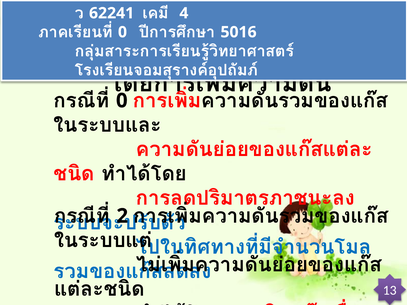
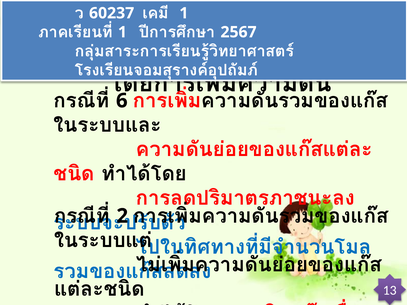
62241: 62241 -> 60237
4 at (184, 13): 4 -> 1
0 at (122, 32): 0 -> 1
5016: 5016 -> 2567
0 at (122, 101): 0 -> 6
